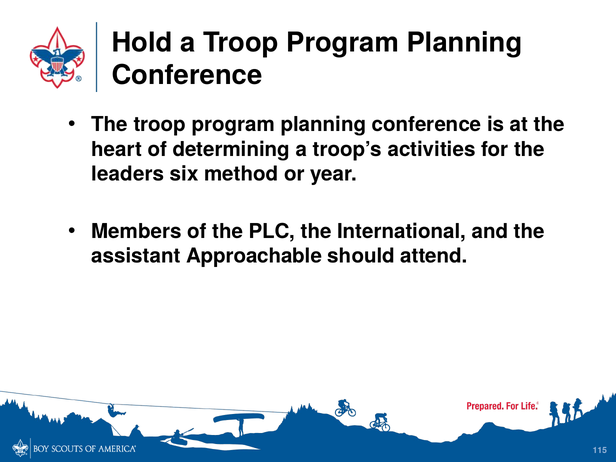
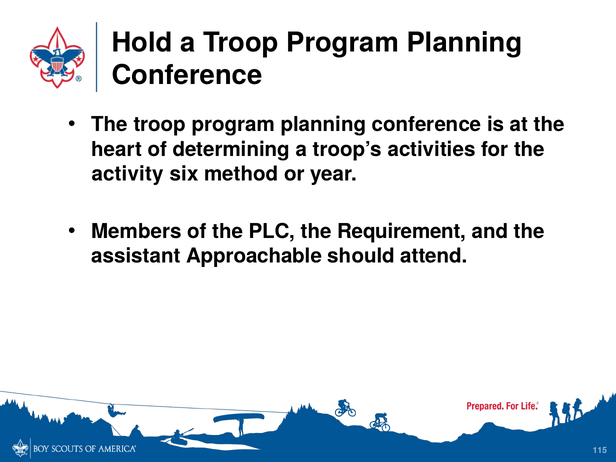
leaders: leaders -> activity
International: International -> Requirement
